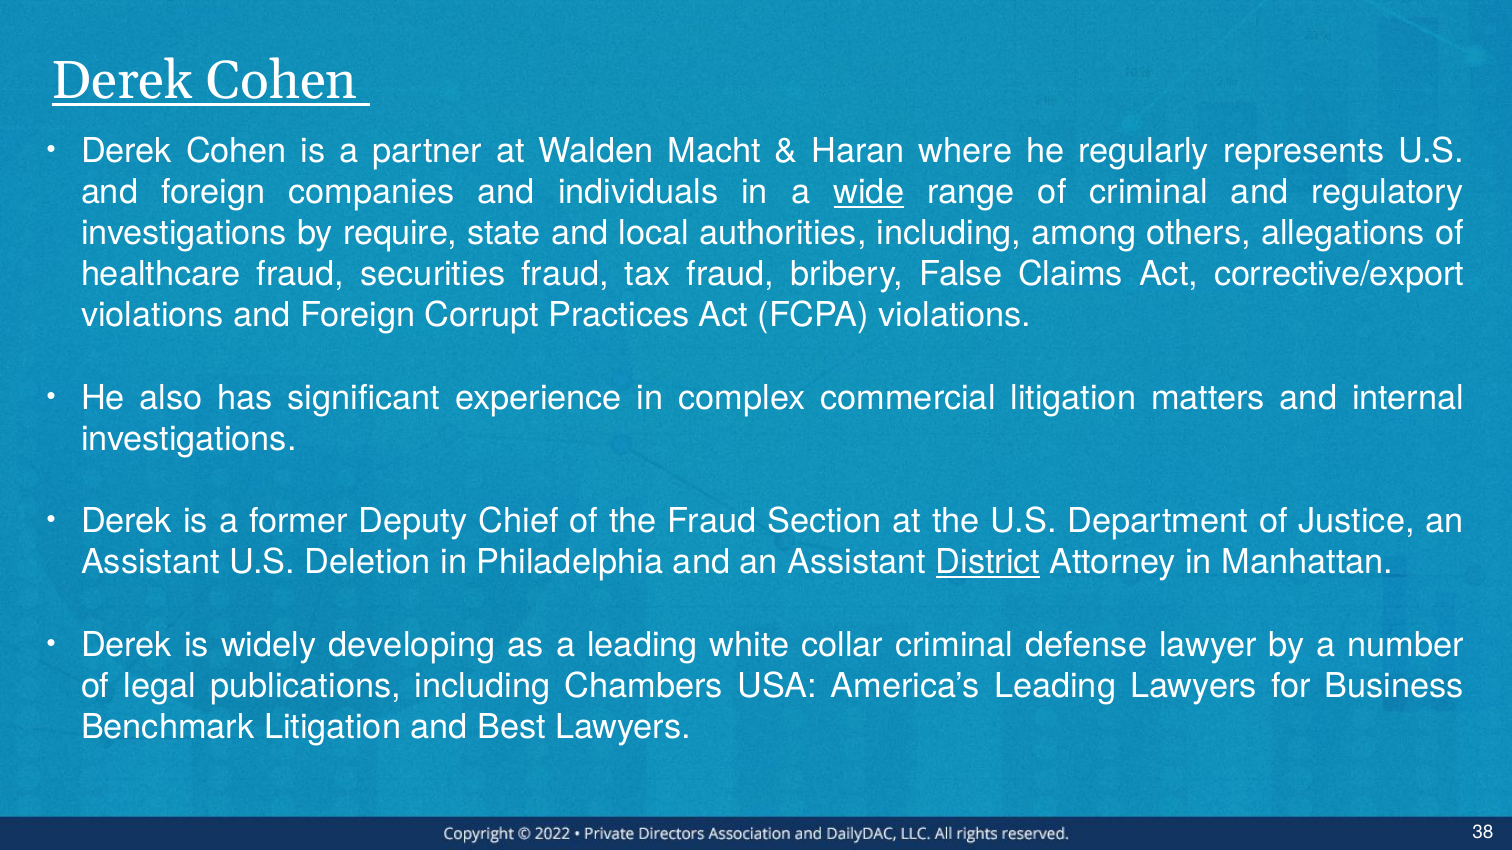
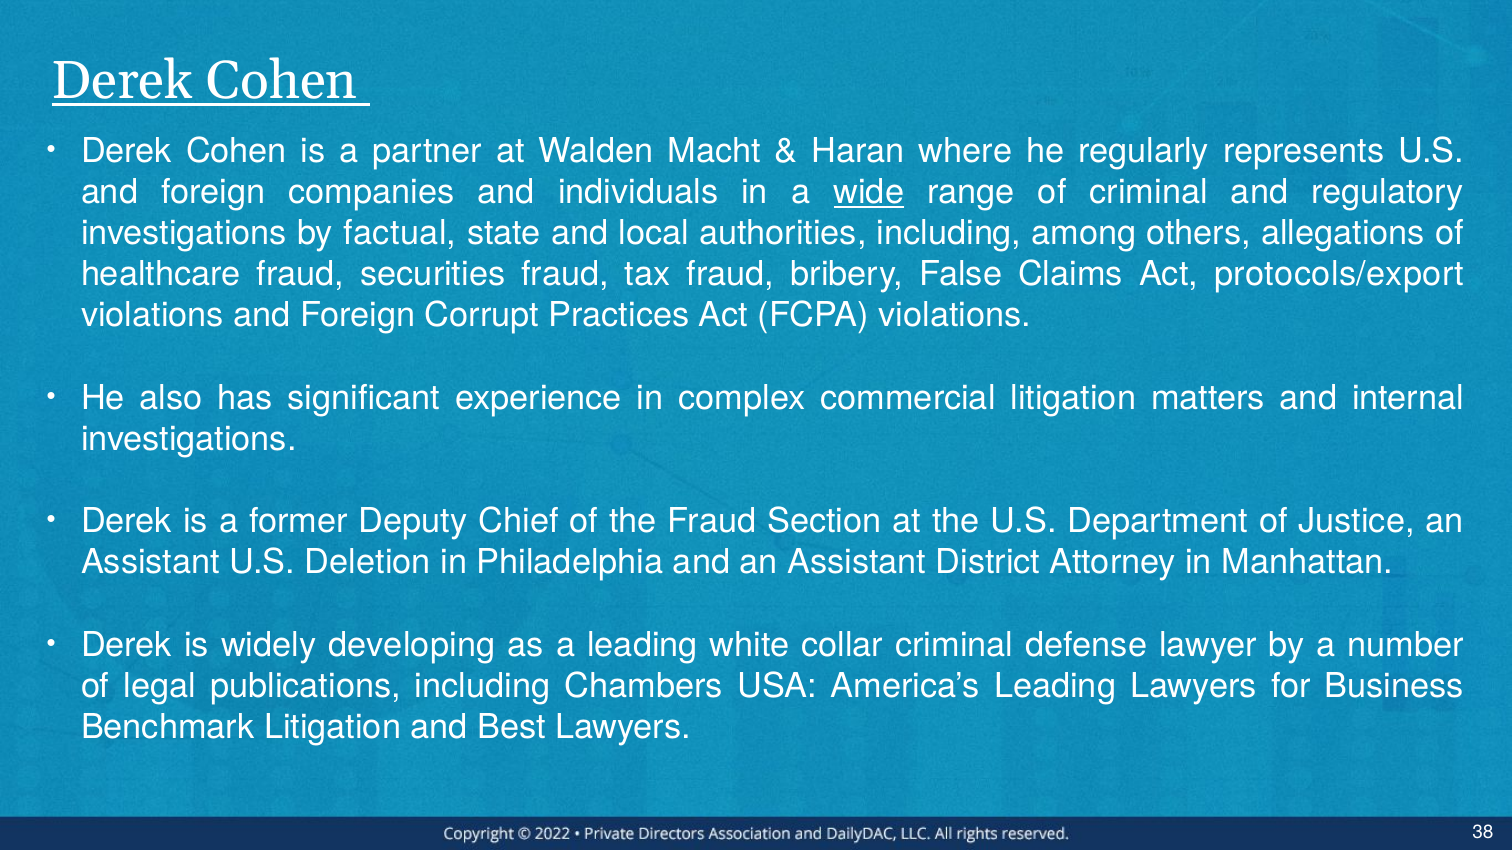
require: require -> factual
corrective/export: corrective/export -> protocols/export
District underline: present -> none
